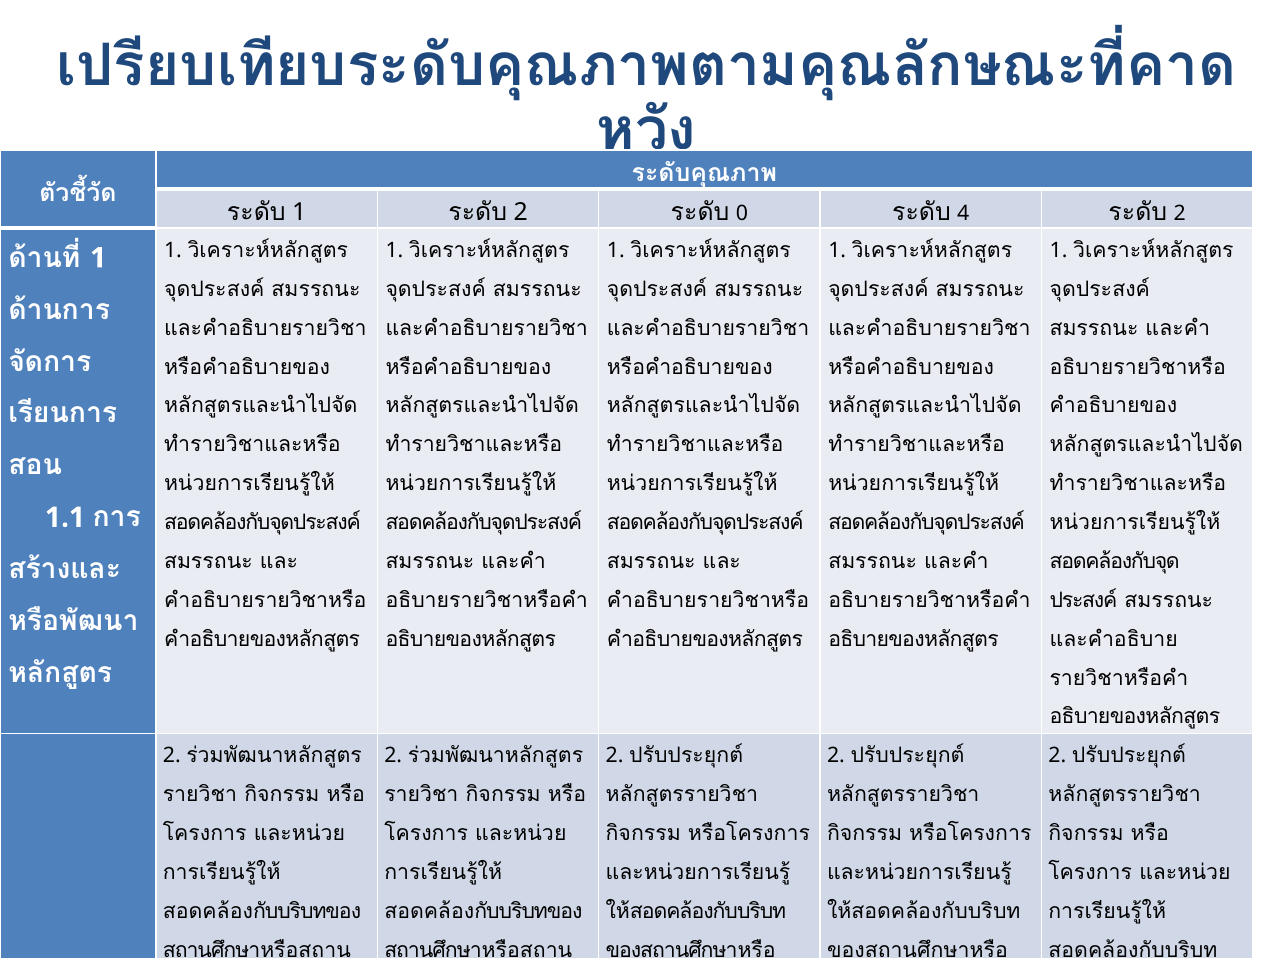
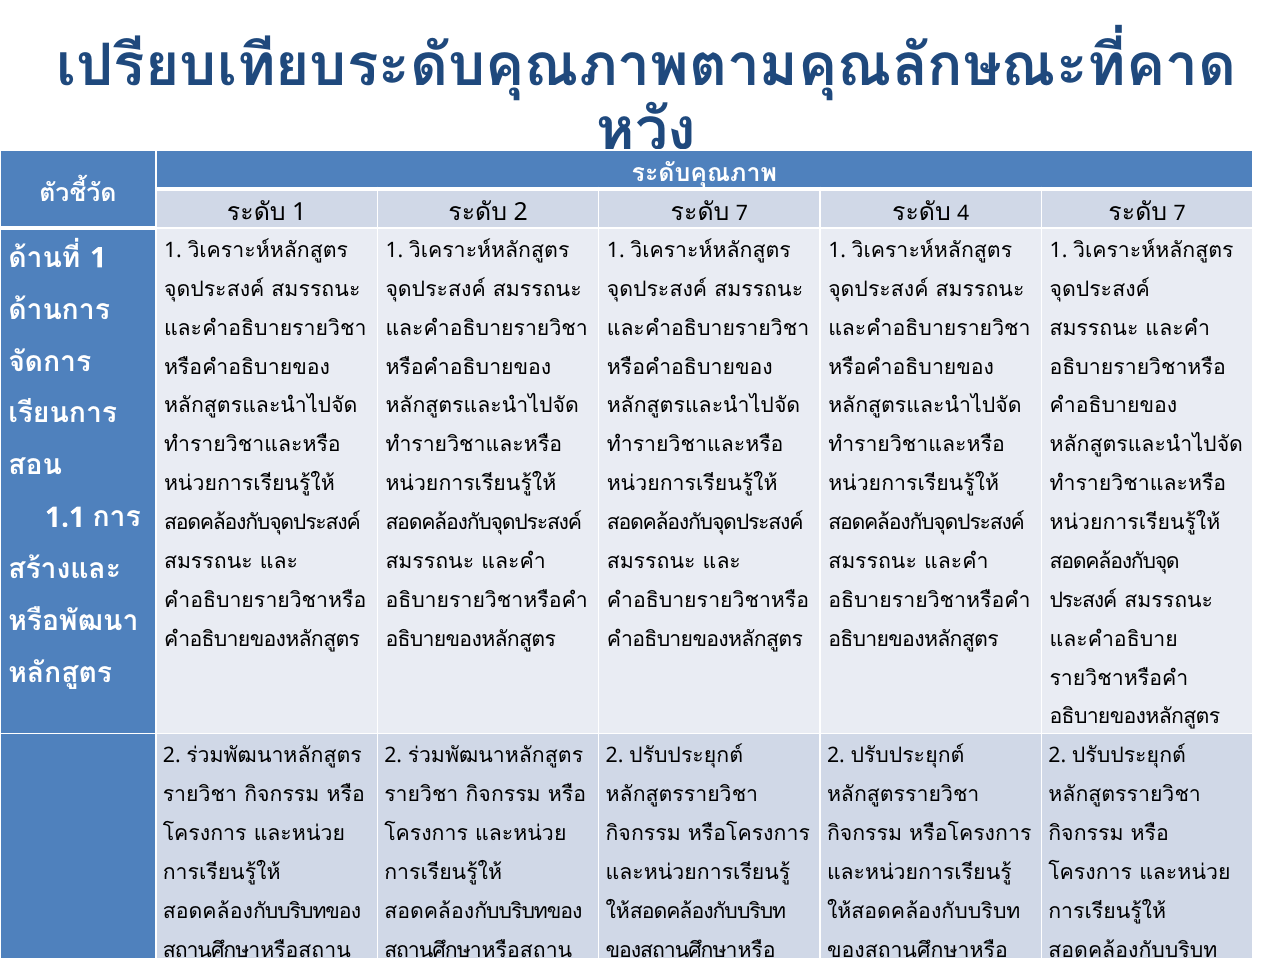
0 at (742, 214): 0 -> 7
2 at (1180, 214): 2 -> 7
